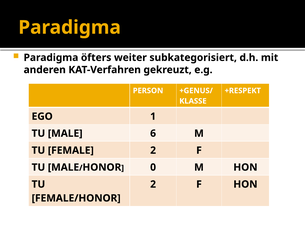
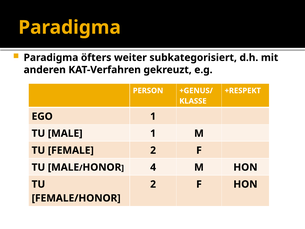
MALE 6: 6 -> 1
0: 0 -> 4
